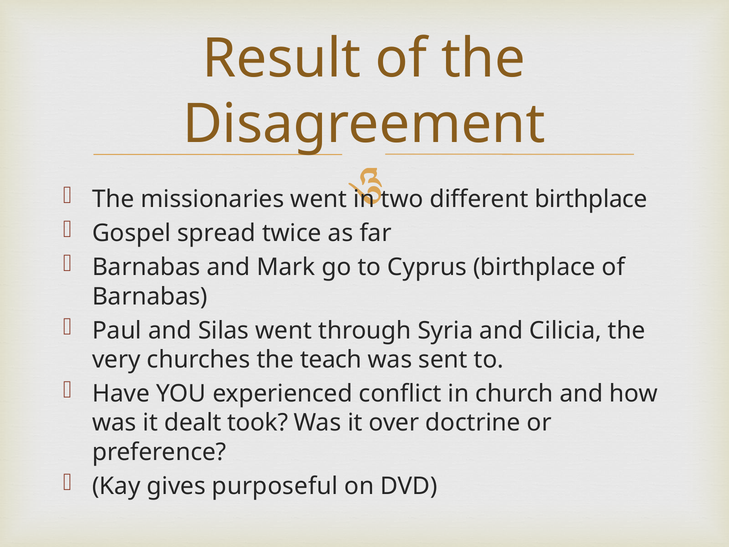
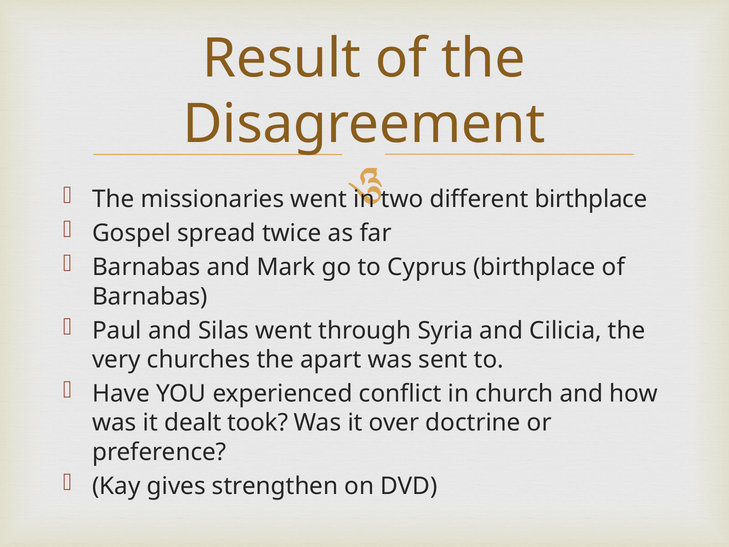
teach: teach -> apart
purposeful: purposeful -> strengthen
